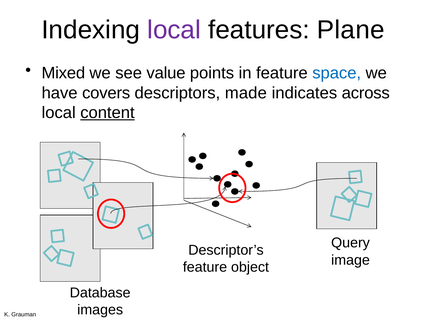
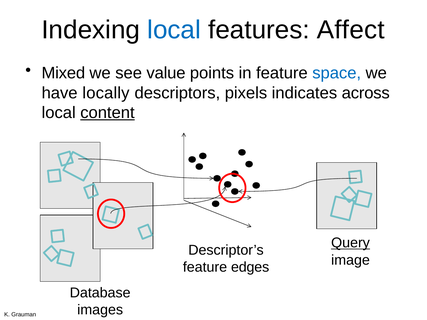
local at (174, 30) colour: purple -> blue
Plane: Plane -> Affect
covers: covers -> locally
made: made -> pixels
Query underline: none -> present
object: object -> edges
